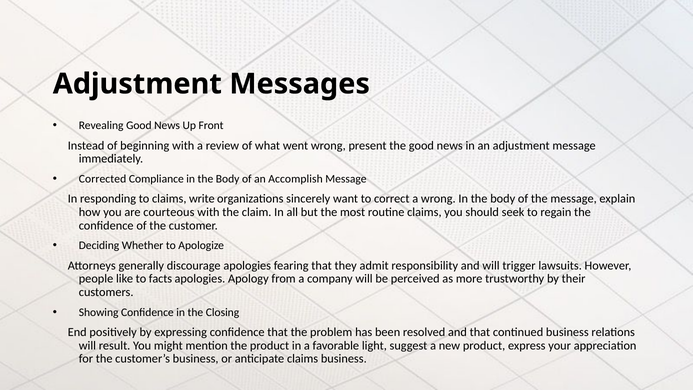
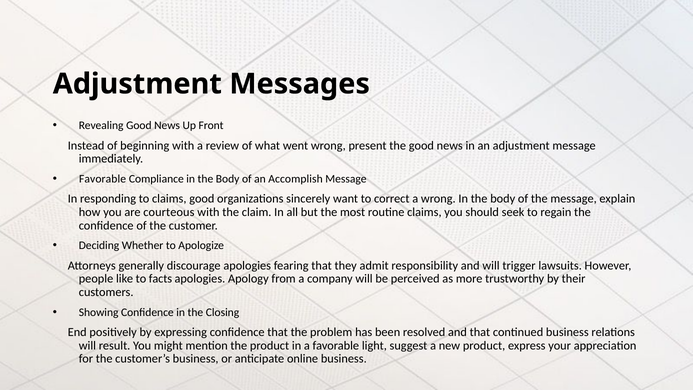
Corrected at (103, 179): Corrected -> Favorable
claims write: write -> good
anticipate claims: claims -> online
